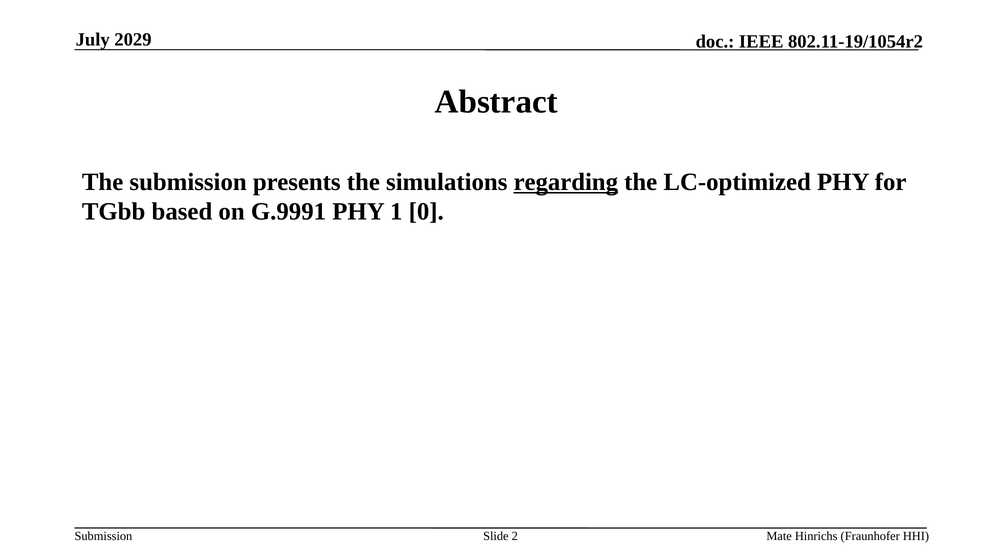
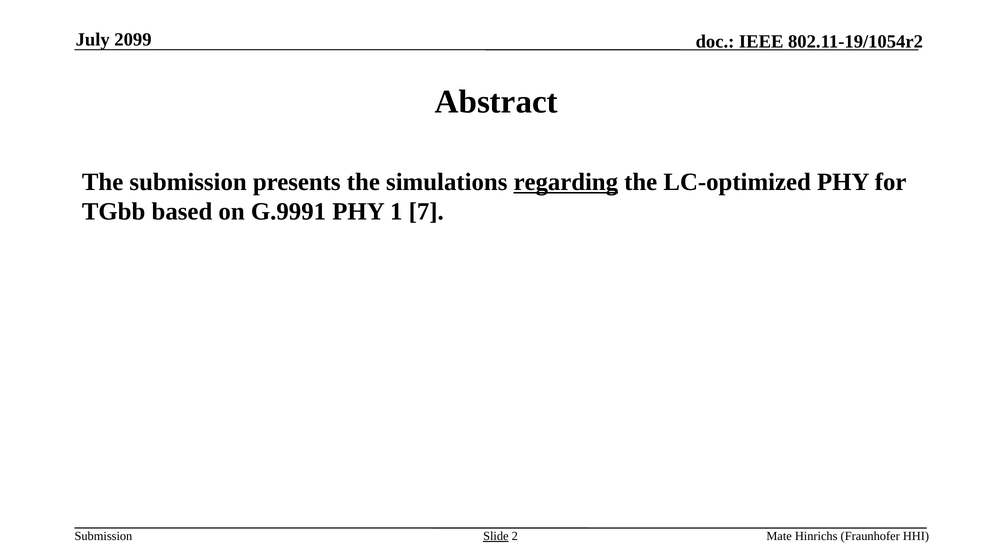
2029: 2029 -> 2099
0: 0 -> 7
Slide underline: none -> present
